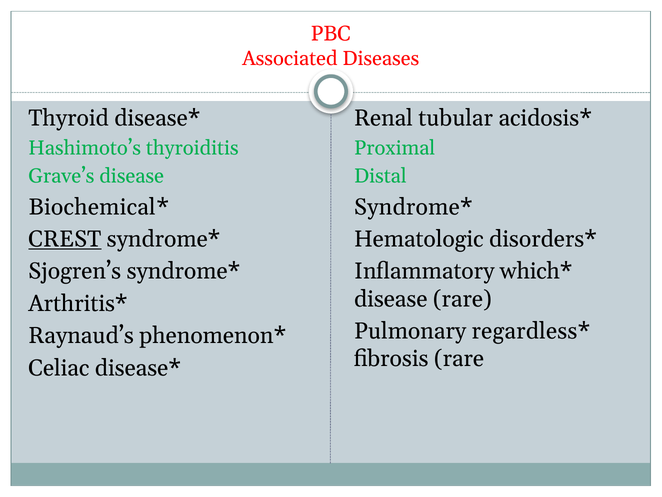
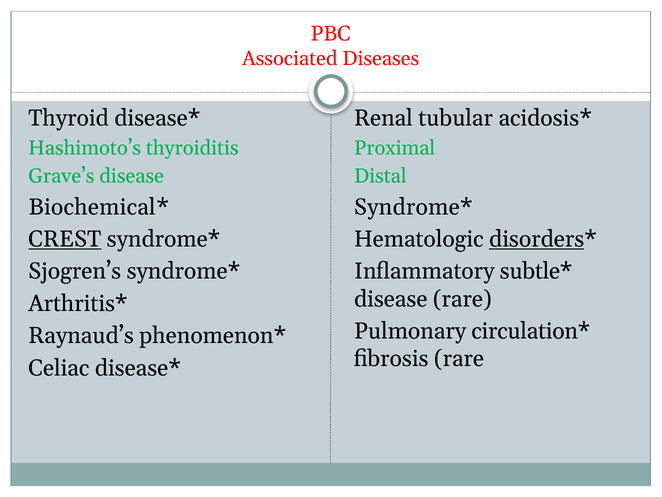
disorders underline: none -> present
which: which -> subtle
regardless: regardless -> circulation
